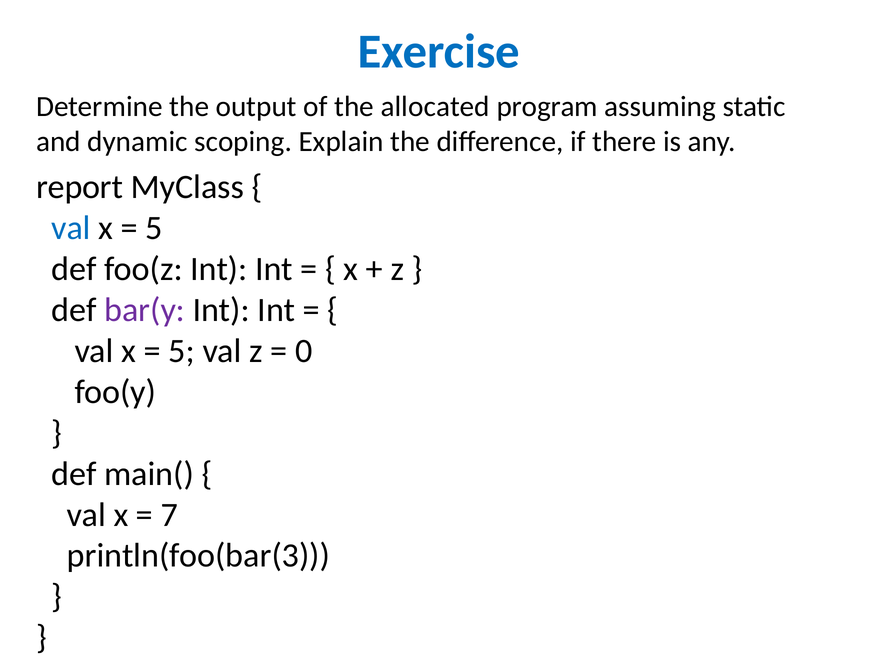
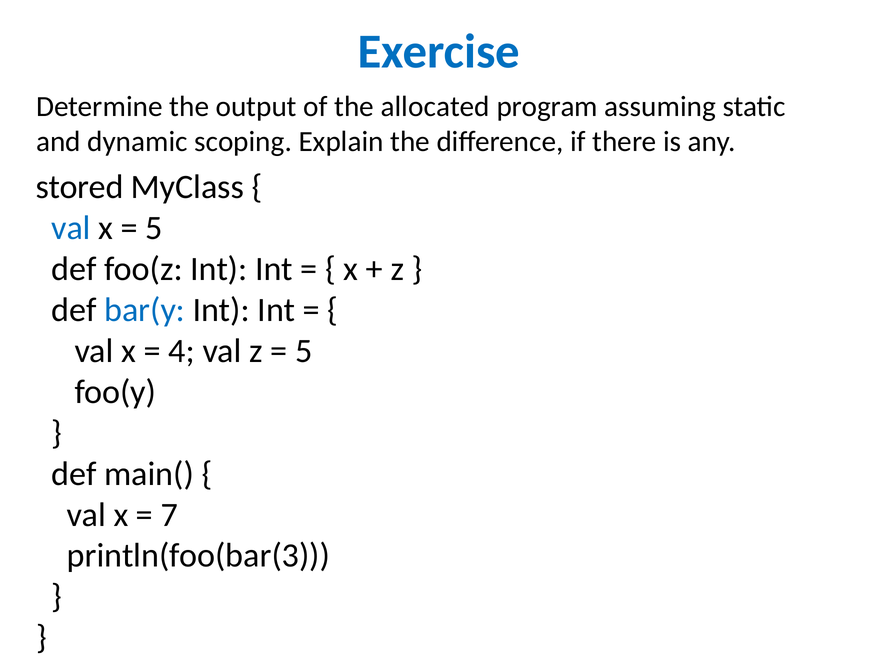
report: report -> stored
bar(y colour: purple -> blue
5 at (182, 351): 5 -> 4
0 at (304, 351): 0 -> 5
